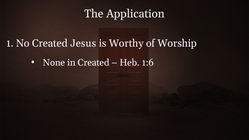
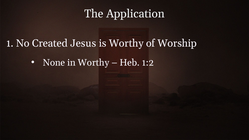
in Created: Created -> Worthy
1:6: 1:6 -> 1:2
